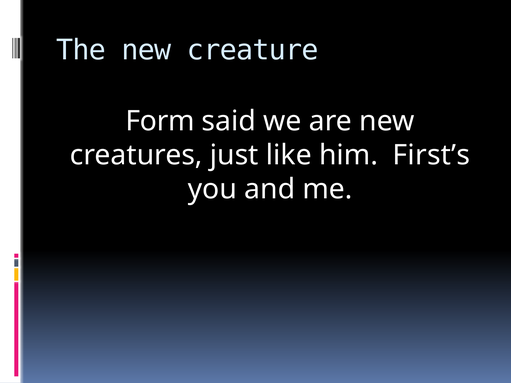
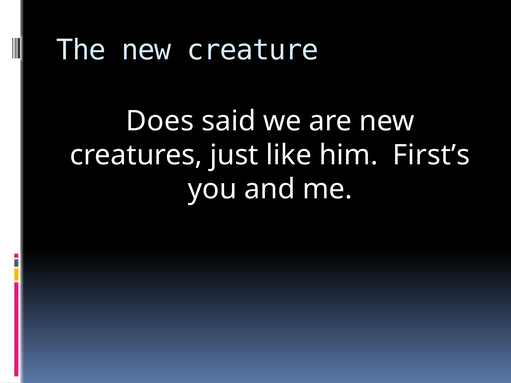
Form: Form -> Does
